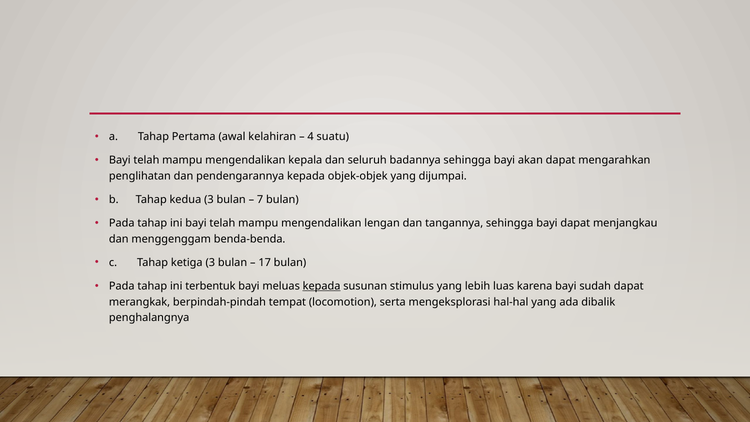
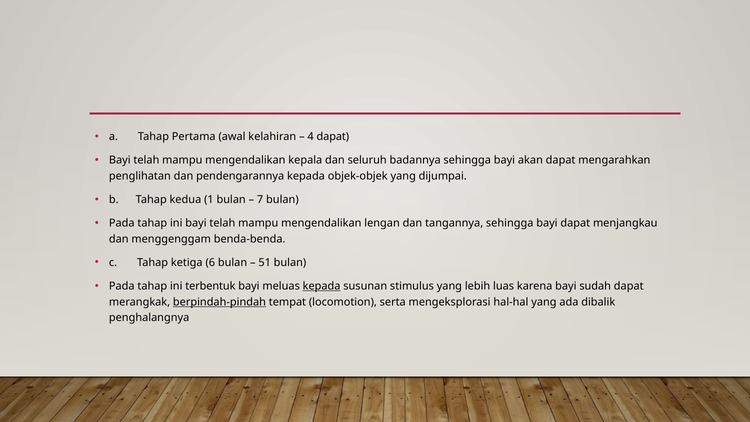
4 suatu: suatu -> dapat
kedua 3: 3 -> 1
ketiga 3: 3 -> 6
17: 17 -> 51
berpindah-pindah underline: none -> present
